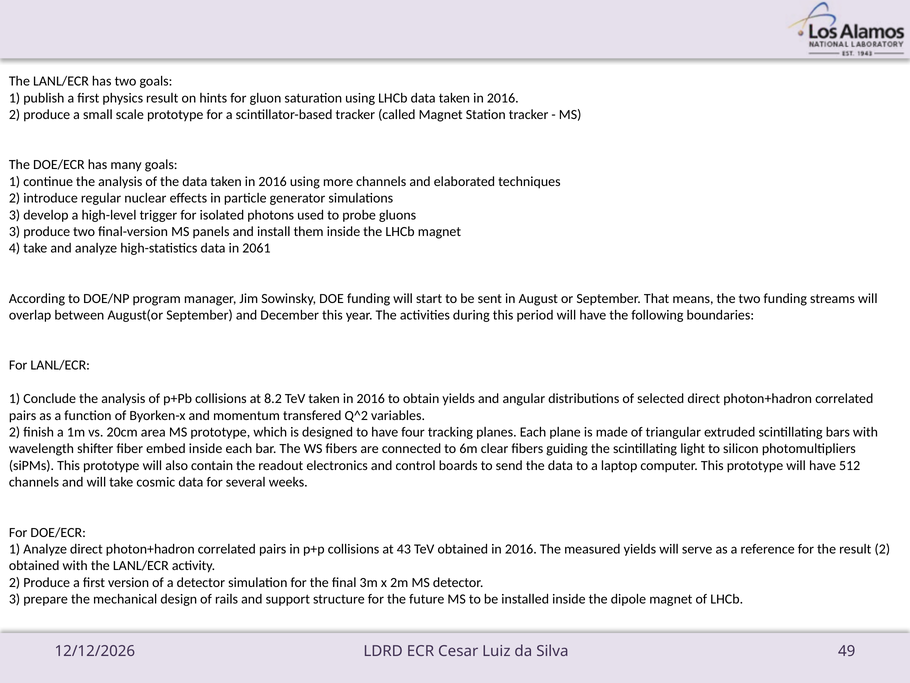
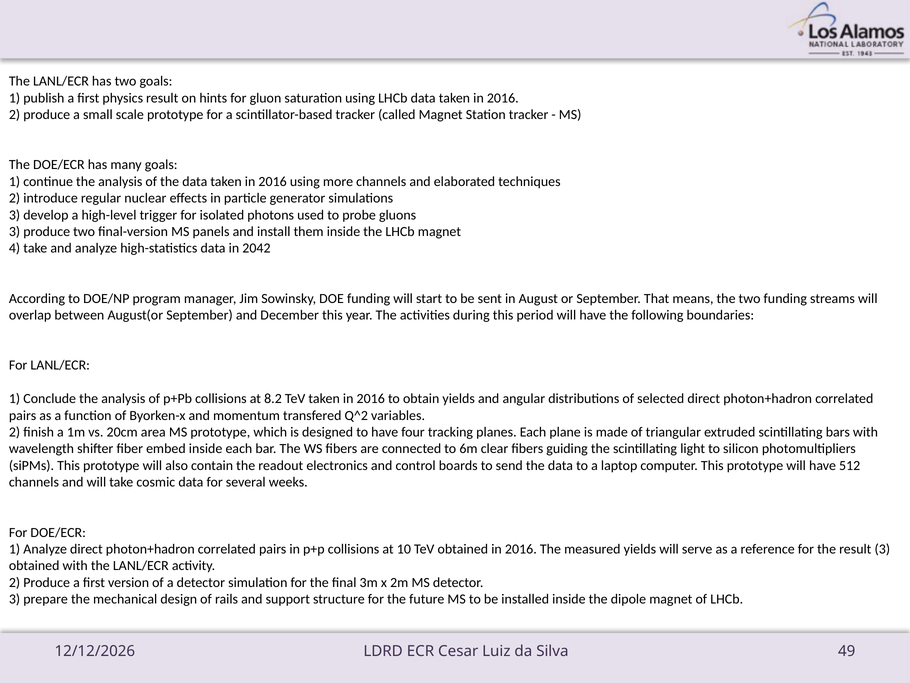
2061: 2061 -> 2042
43: 43 -> 10
result 2: 2 -> 3
